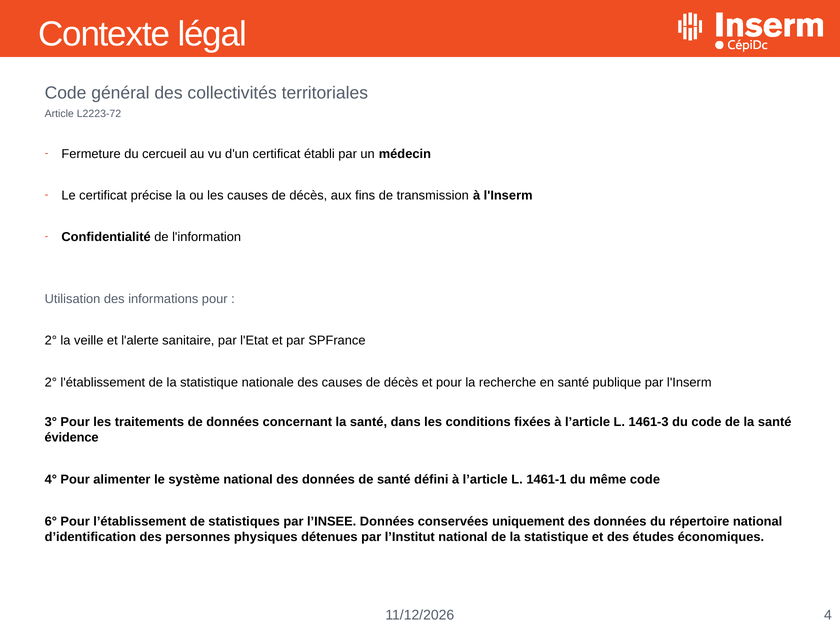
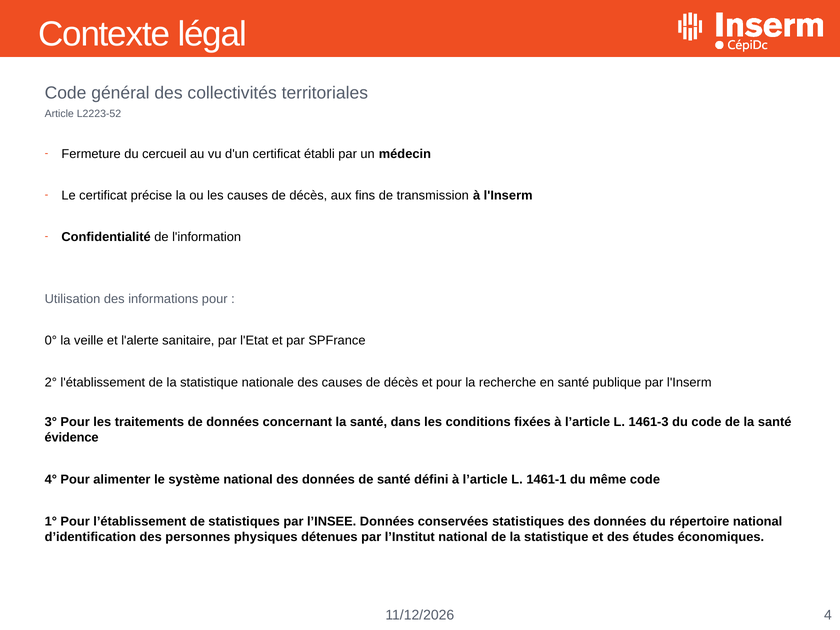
L2223-72: L2223-72 -> L2223-52
2° at (51, 341): 2° -> 0°
6°: 6° -> 1°
conservées uniquement: uniquement -> statistiques
